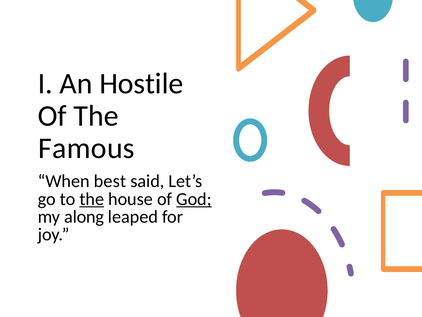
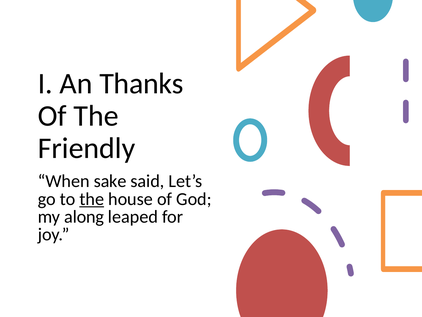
Hostile: Hostile -> Thanks
Famous: Famous -> Friendly
best: best -> sake
God underline: present -> none
